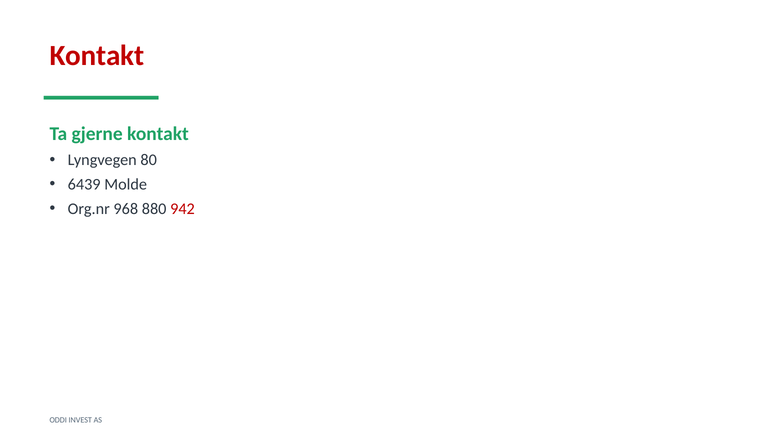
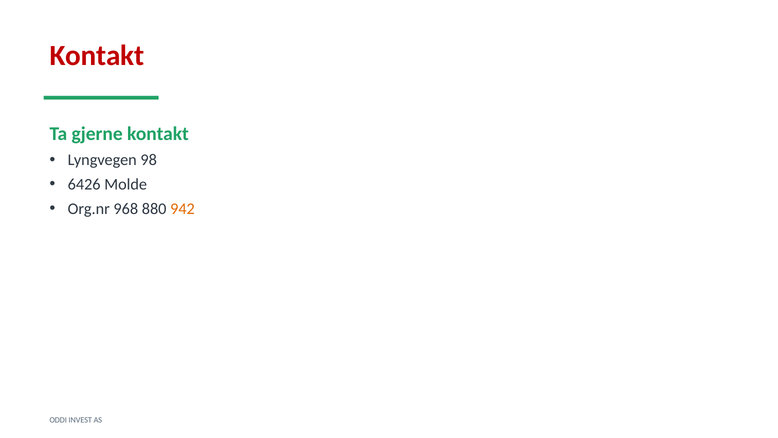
80: 80 -> 98
6439: 6439 -> 6426
942 colour: red -> orange
